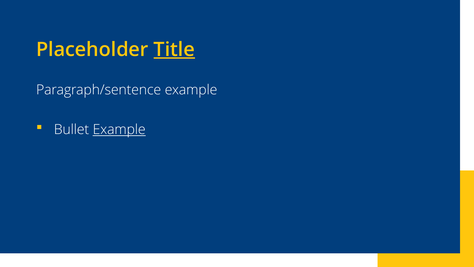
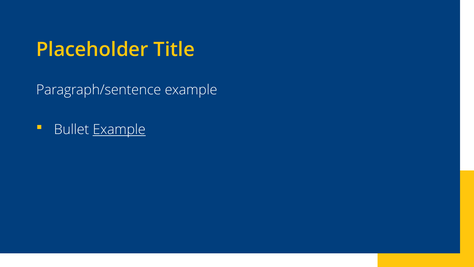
Title underline: present -> none
